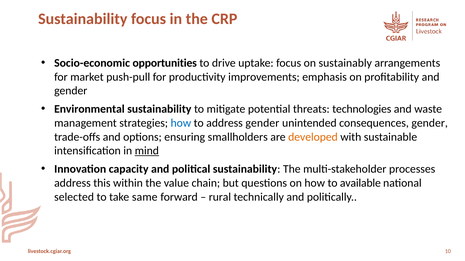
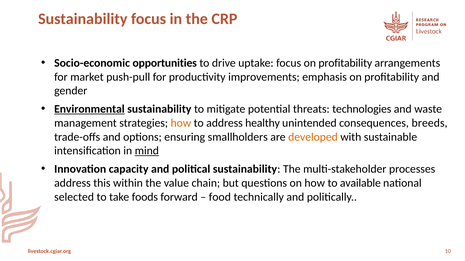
focus on sustainably: sustainably -> profitability
Environmental underline: none -> present
how at (181, 123) colour: blue -> orange
address gender: gender -> healthy
consequences gender: gender -> breeds
same: same -> foods
rural: rural -> food
